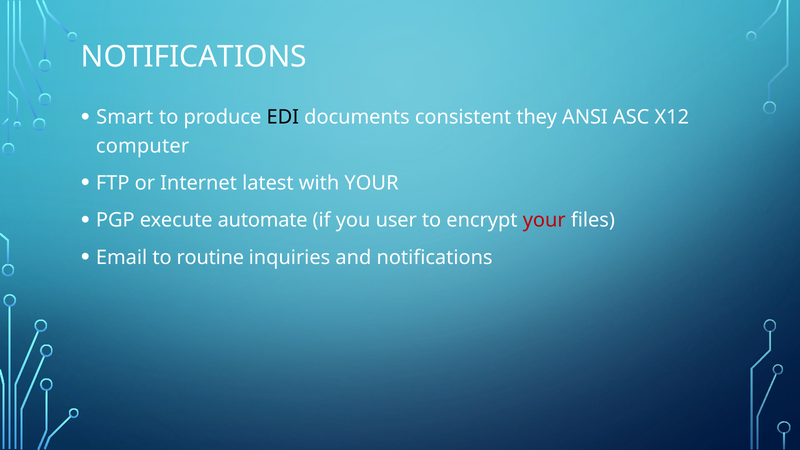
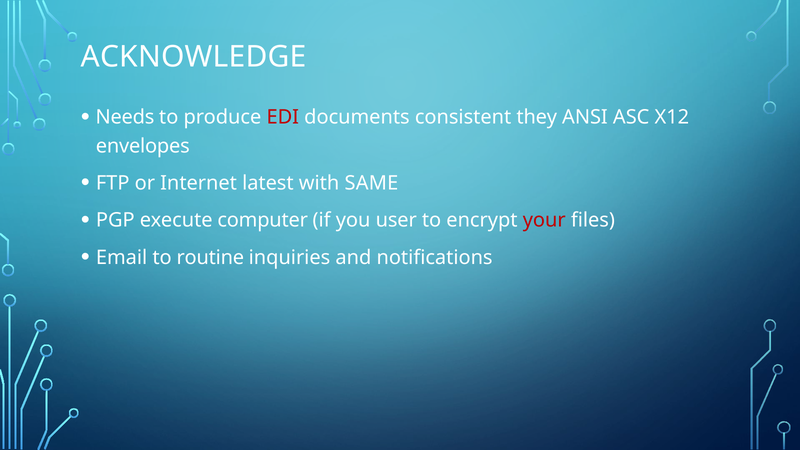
NOTIFICATIONS at (194, 57): NOTIFICATIONS -> ACKNOWLEDGE
Smart: Smart -> Needs
EDI colour: black -> red
computer: computer -> envelopes
with YOUR: YOUR -> SAME
automate: automate -> computer
